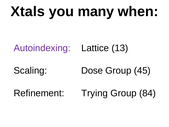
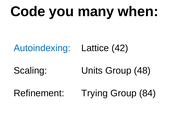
Xtals: Xtals -> Code
Autoindexing colour: purple -> blue
13: 13 -> 42
Dose: Dose -> Units
45: 45 -> 48
